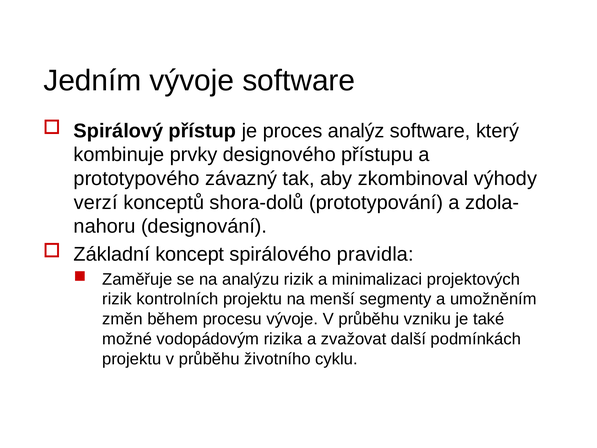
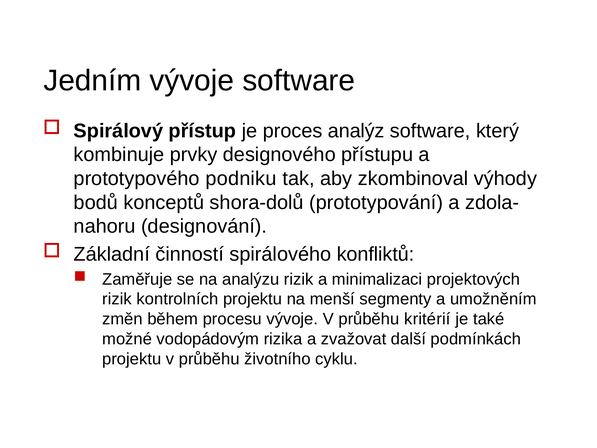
závazný: závazný -> podniku
verzí: verzí -> bodů
koncept: koncept -> činností
pravidla: pravidla -> konfliktů
vzniku: vzniku -> kritérií
